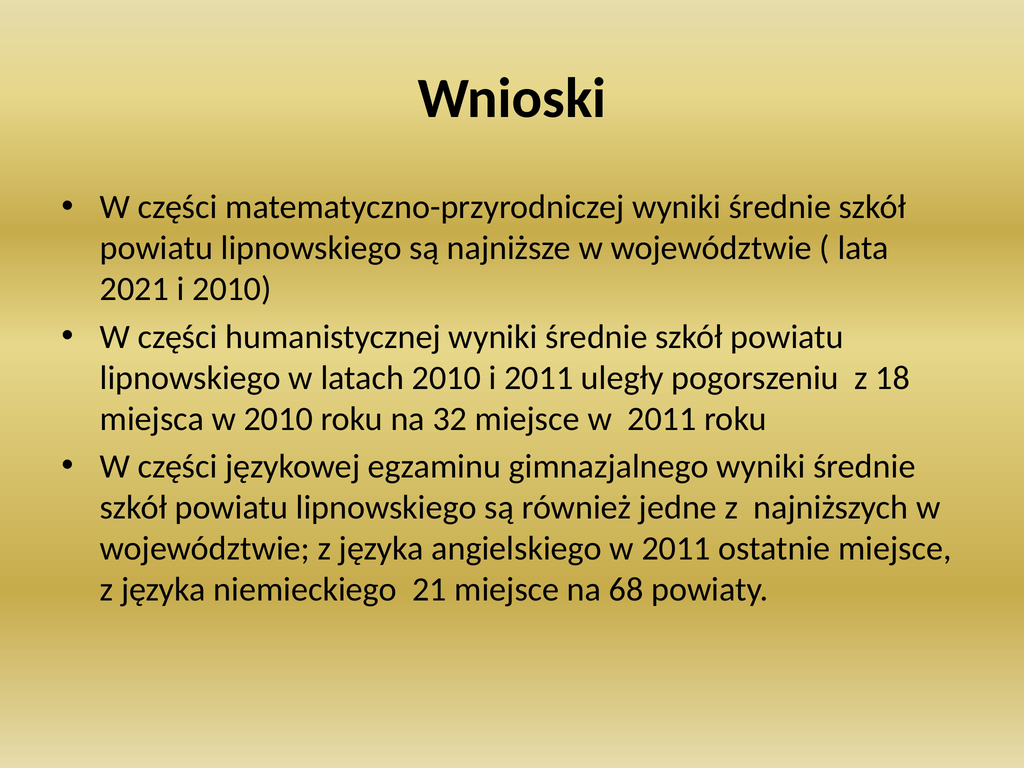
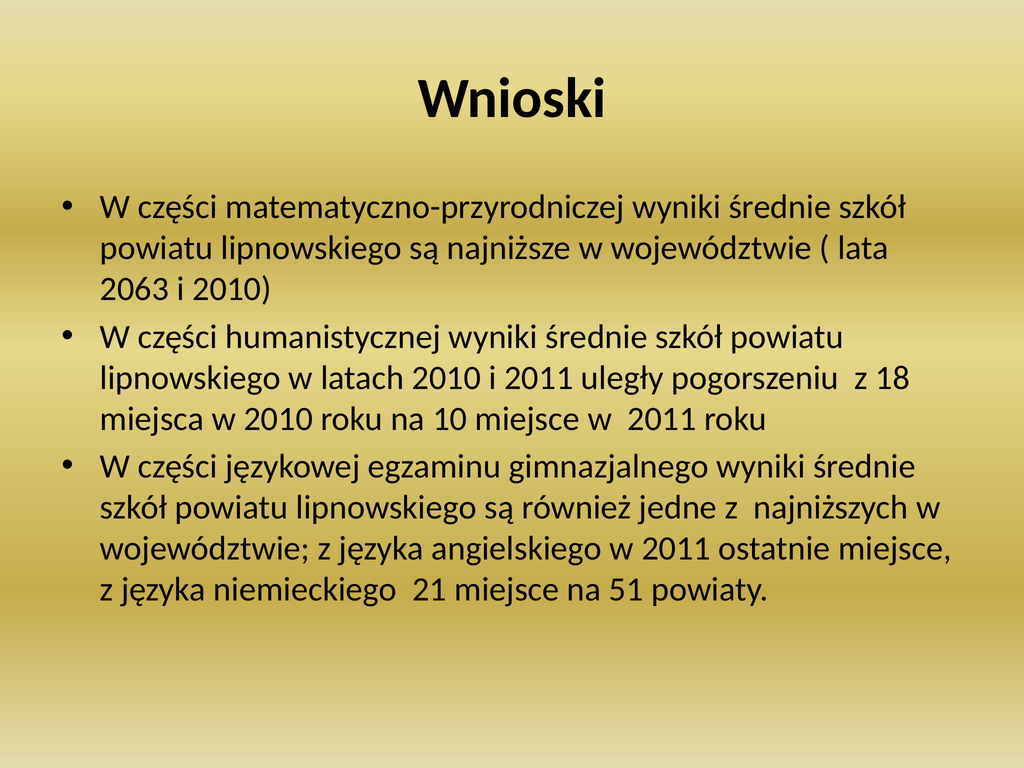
2021: 2021 -> 2063
32: 32 -> 10
68: 68 -> 51
